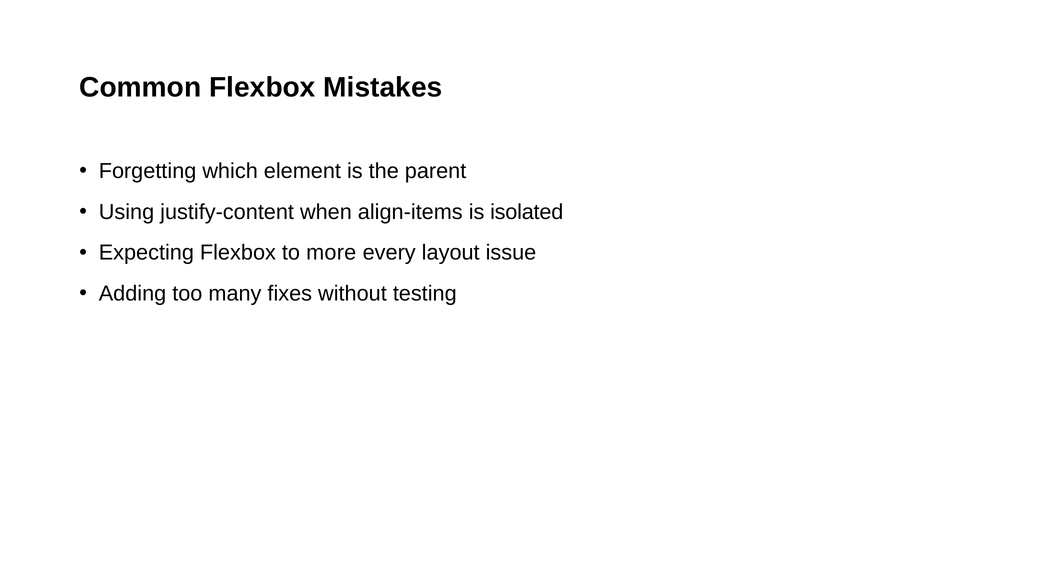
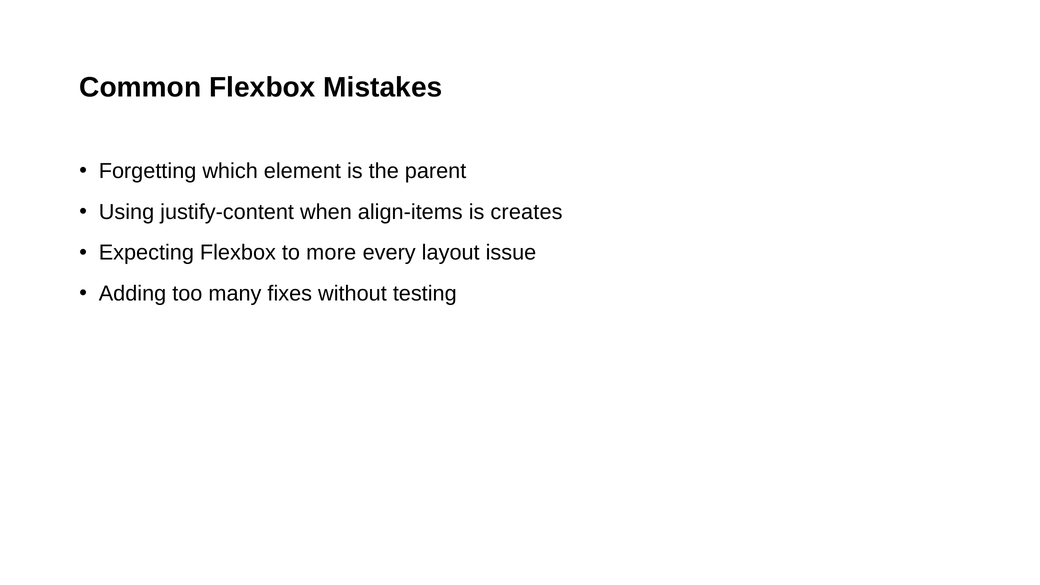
isolated: isolated -> creates
